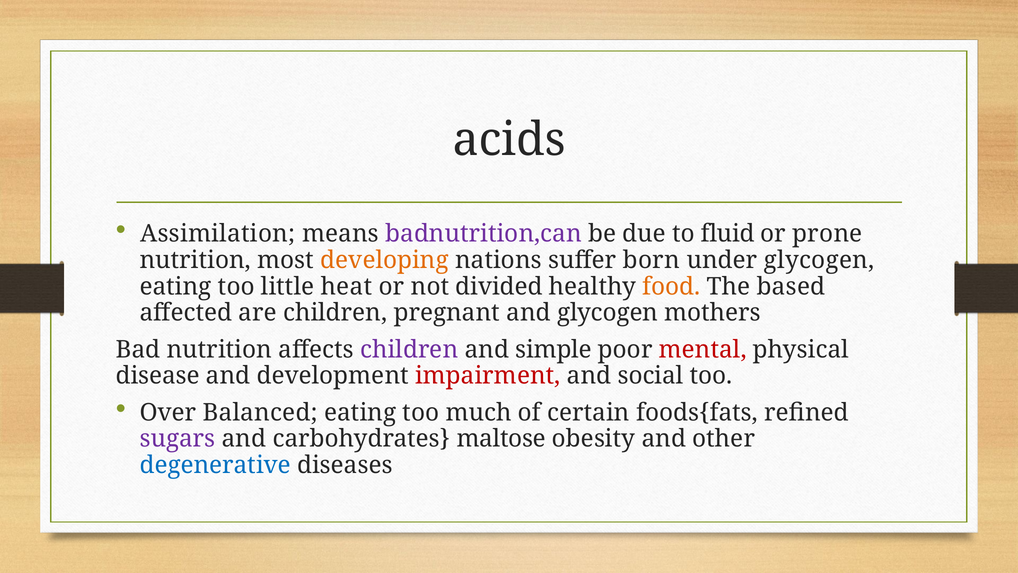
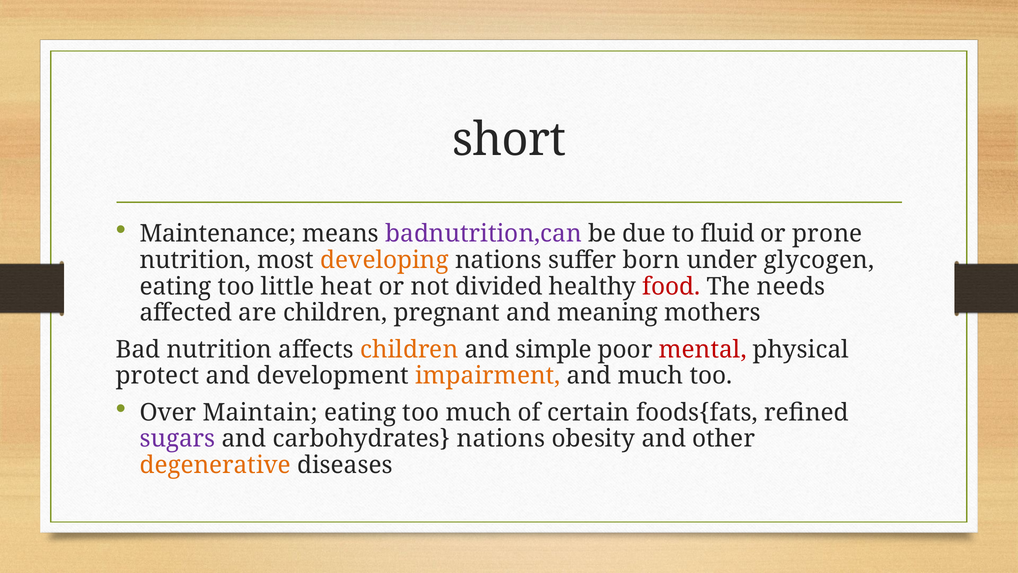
acids: acids -> short
Assimilation: Assimilation -> Maintenance
food colour: orange -> red
based: based -> needs
and glycogen: glycogen -> meaning
children at (409, 349) colour: purple -> orange
disease: disease -> protect
impairment colour: red -> orange
and social: social -> much
Balanced: Balanced -> Maintain
carbohydrates maltose: maltose -> nations
degenerative colour: blue -> orange
